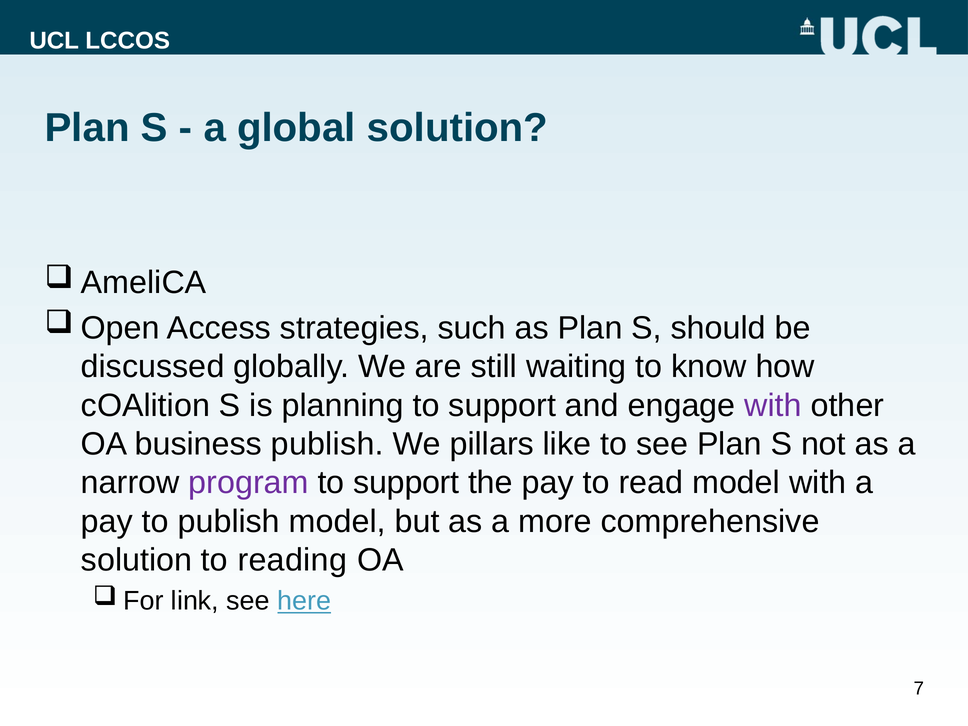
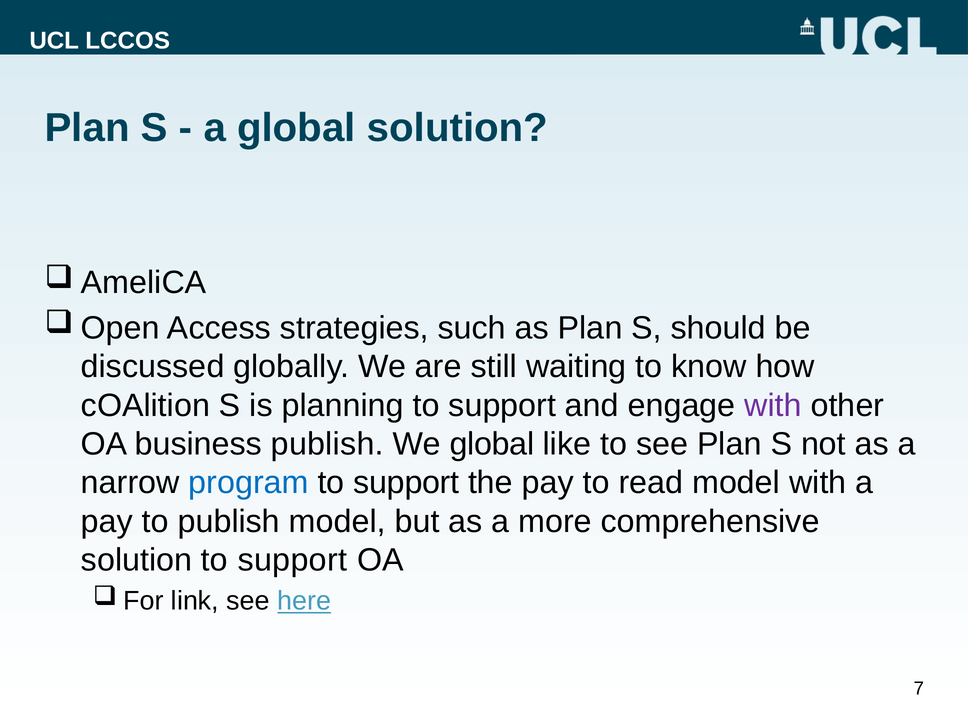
We pillars: pillars -> global
program colour: purple -> blue
solution to reading: reading -> support
